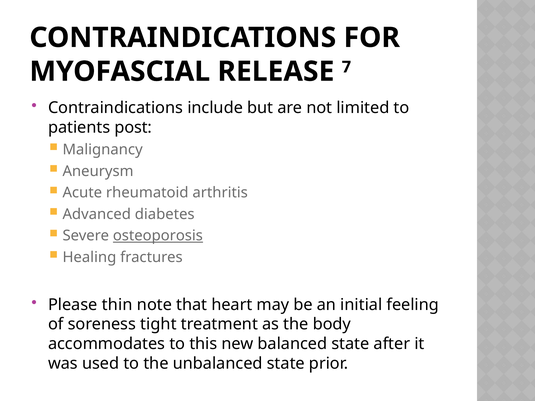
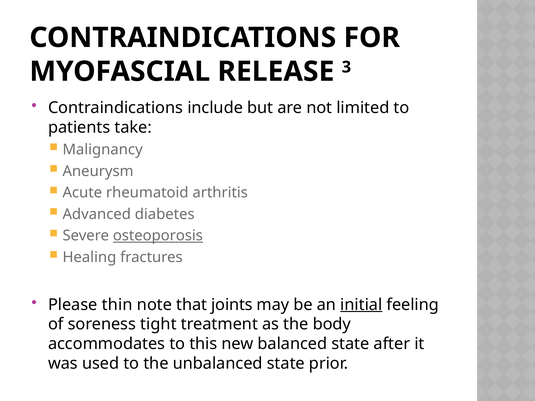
7: 7 -> 3
post: post -> take
heart: heart -> joints
initial underline: none -> present
